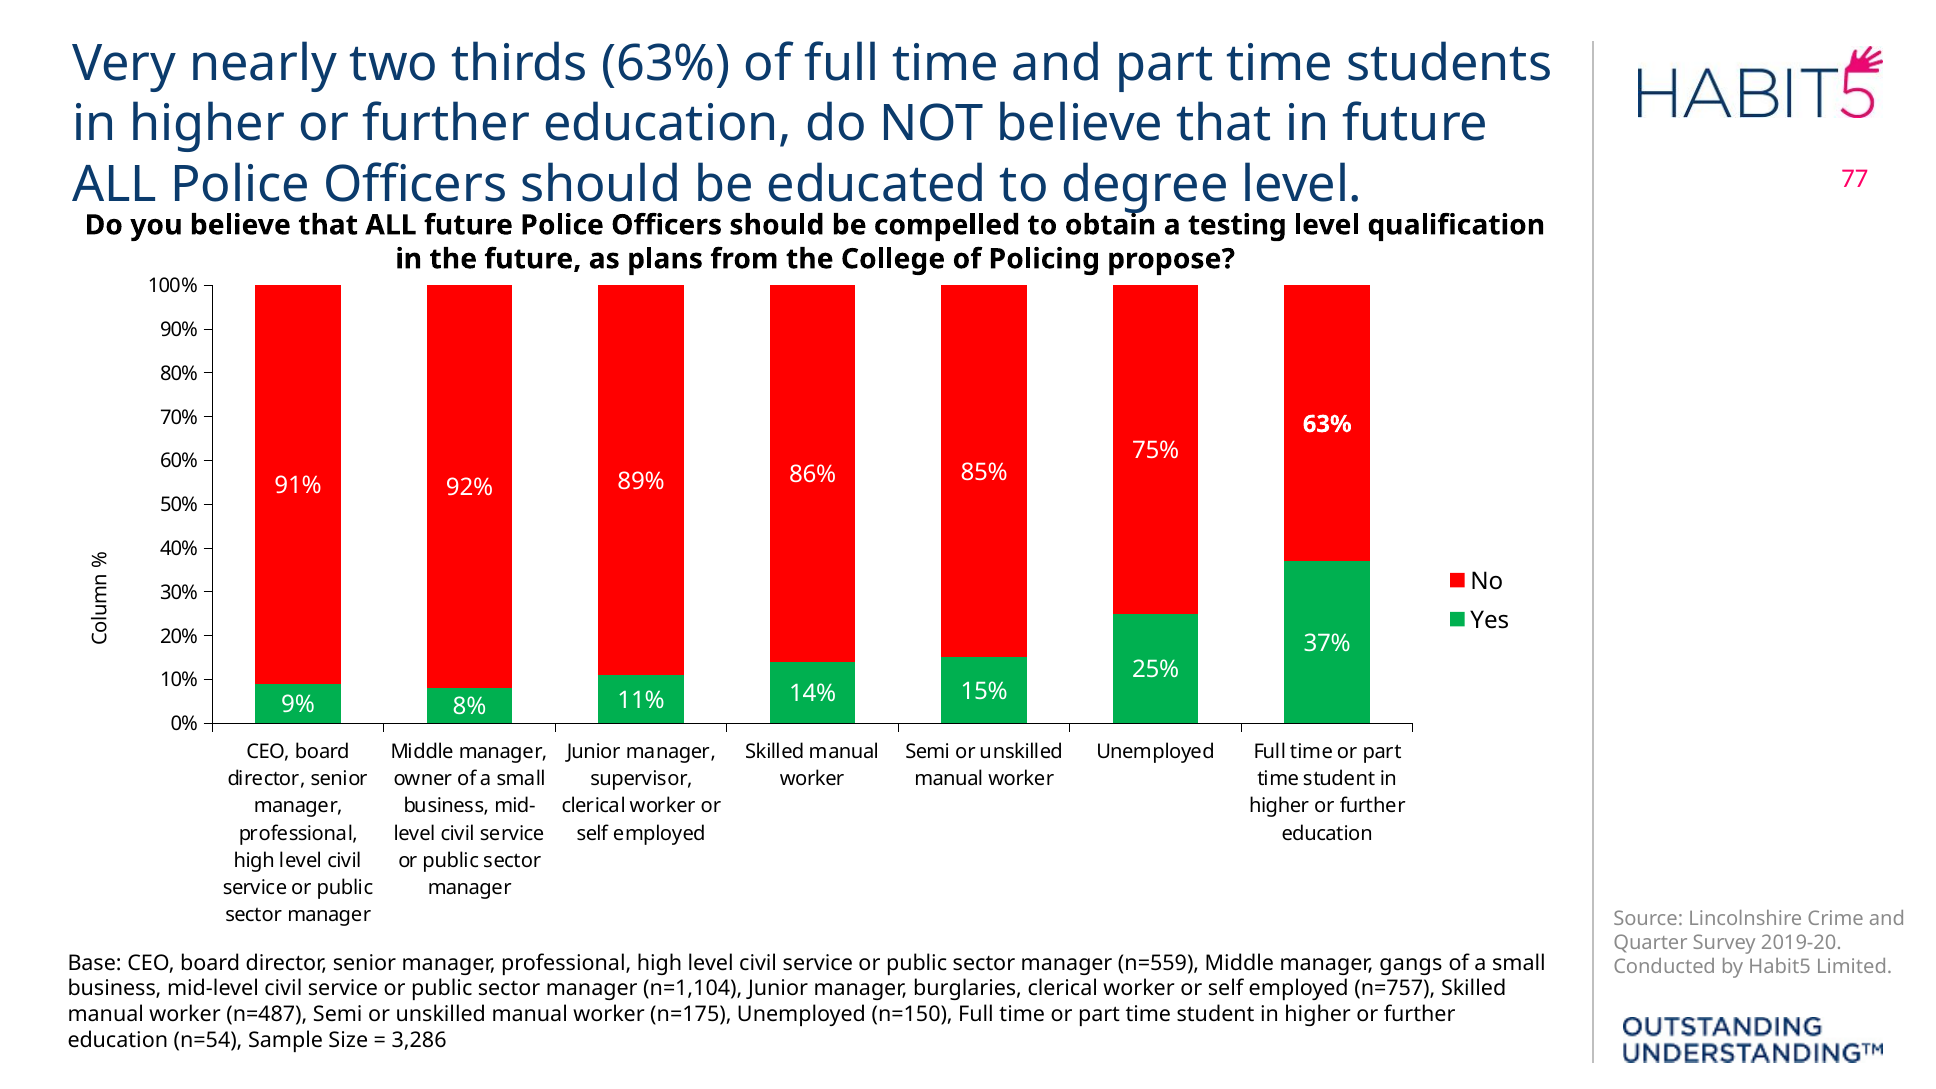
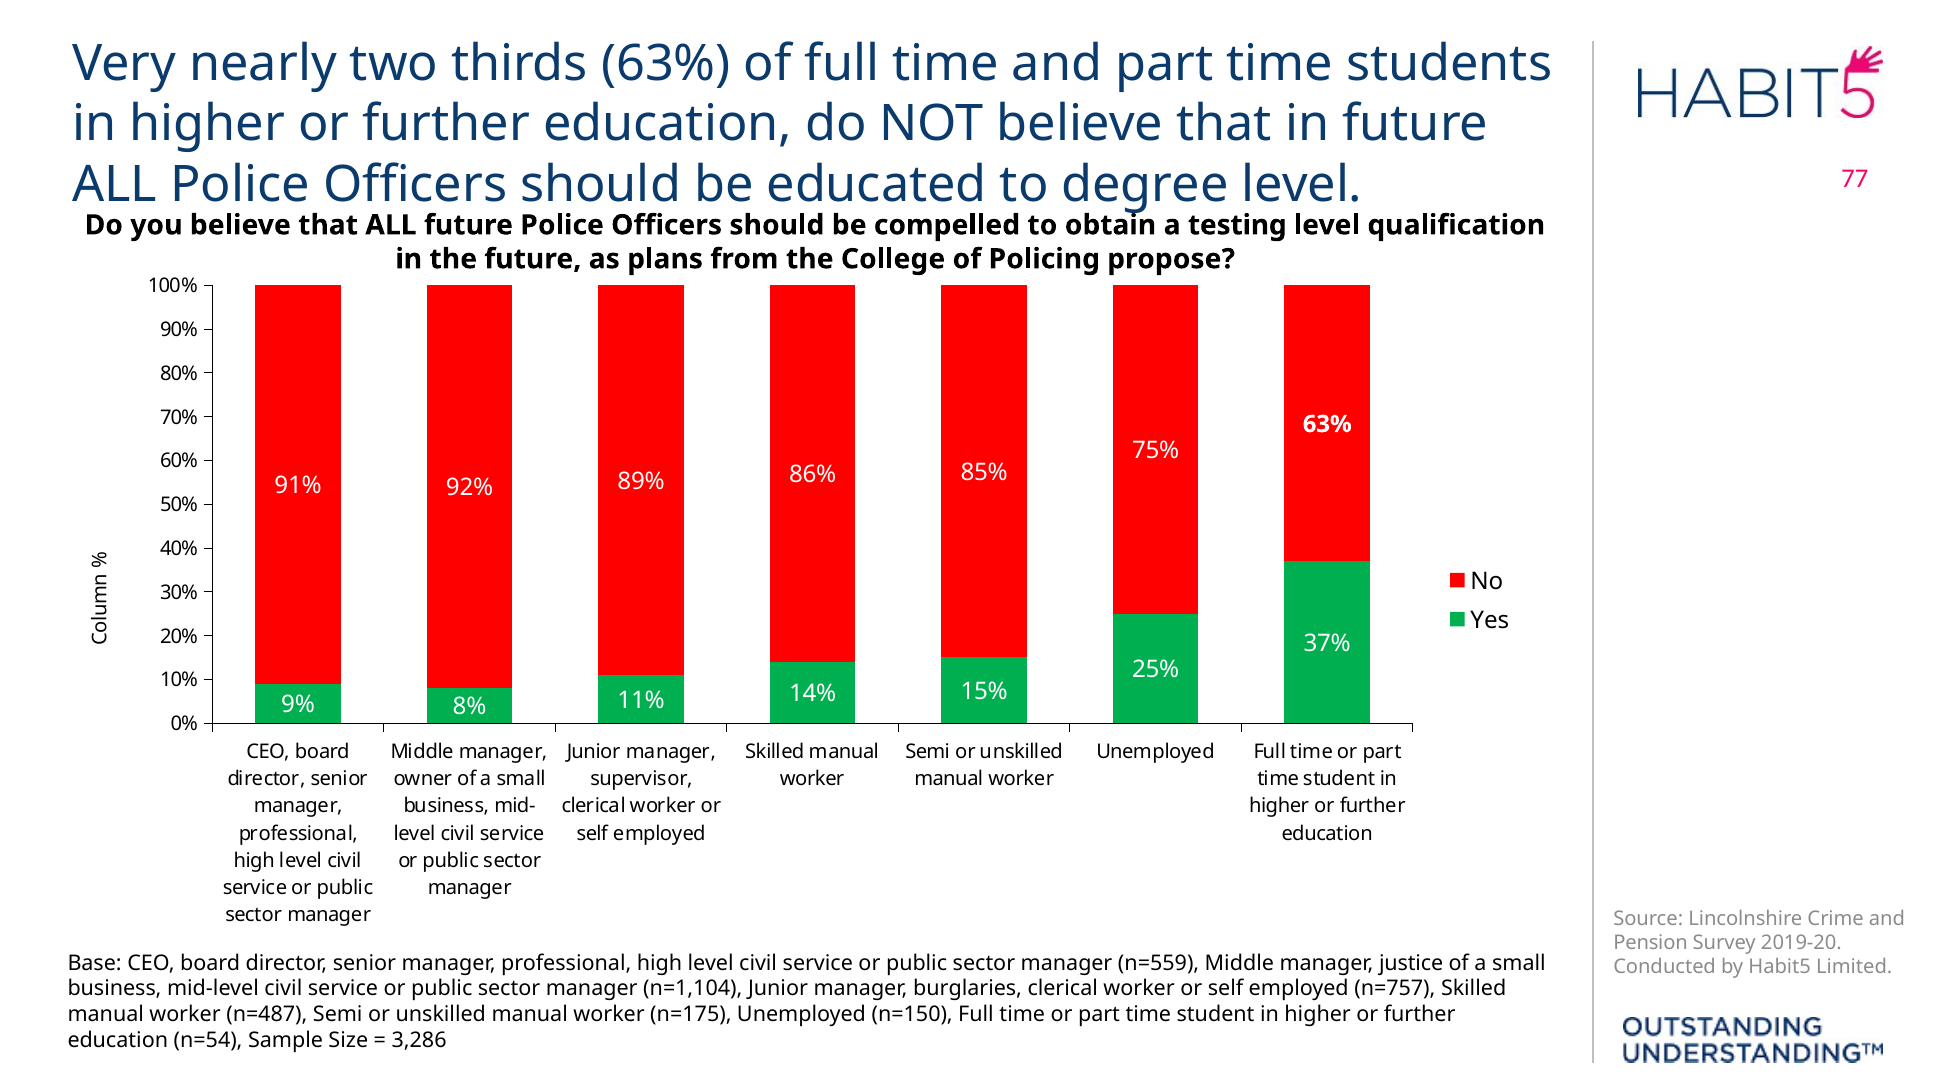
Quarter: Quarter -> Pension
gangs: gangs -> justice
